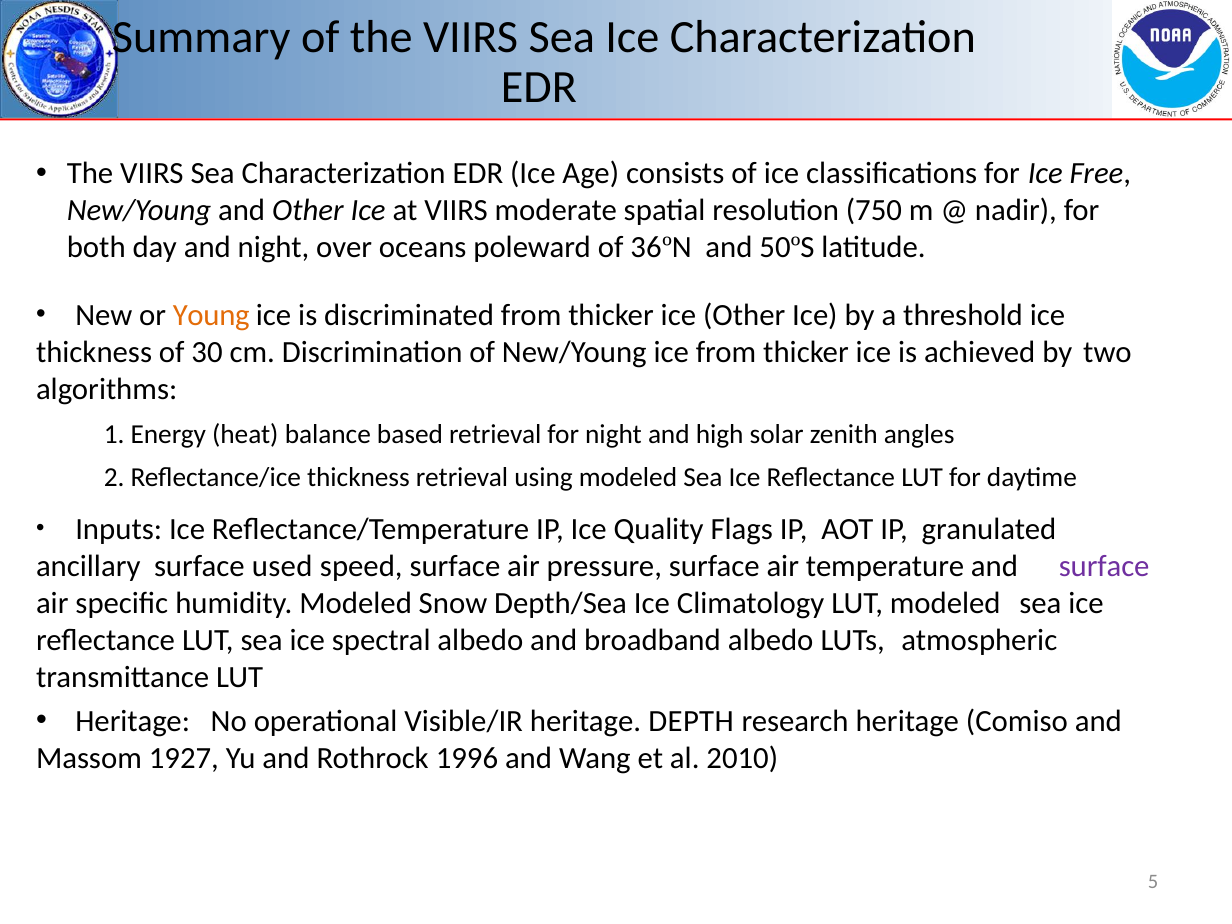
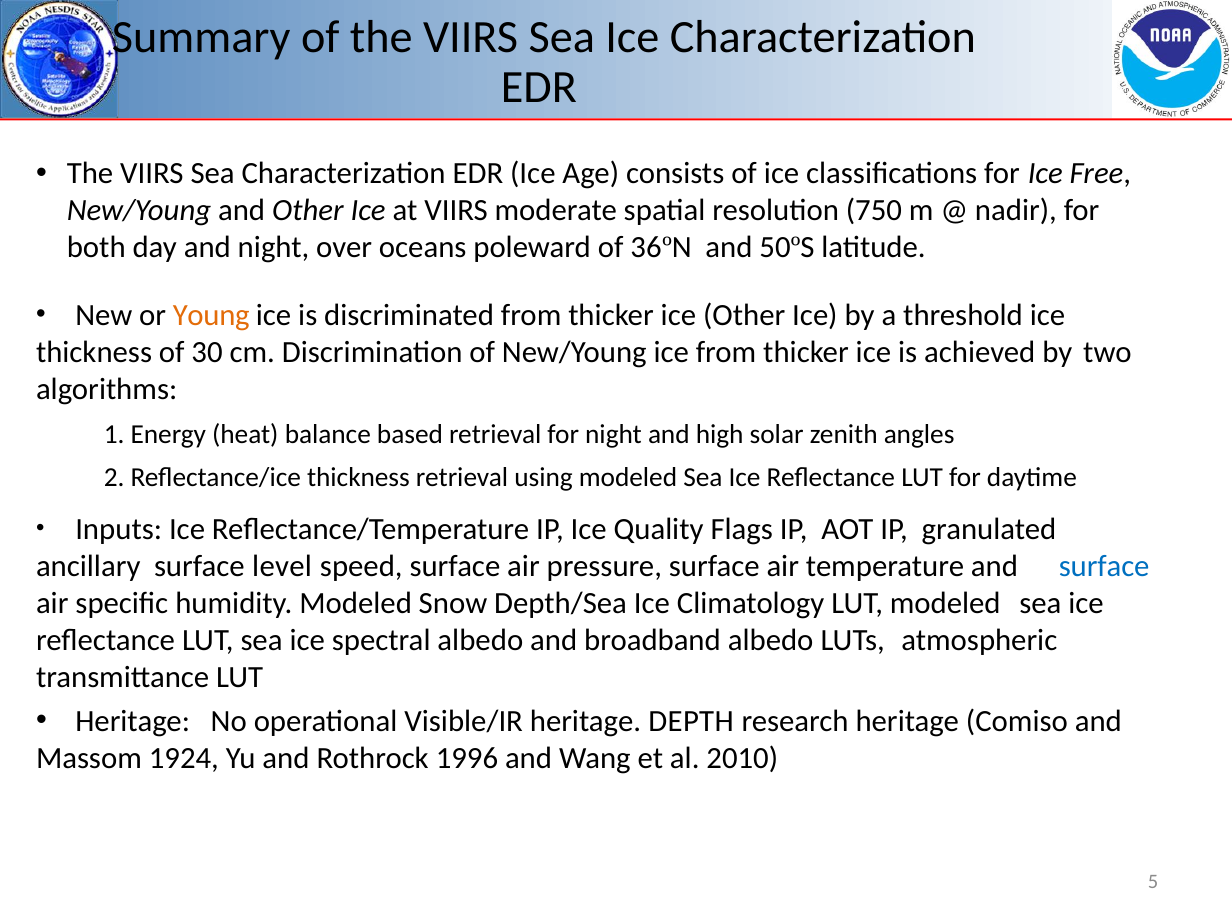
used: used -> level
surface at (1104, 567) colour: purple -> blue
1927: 1927 -> 1924
